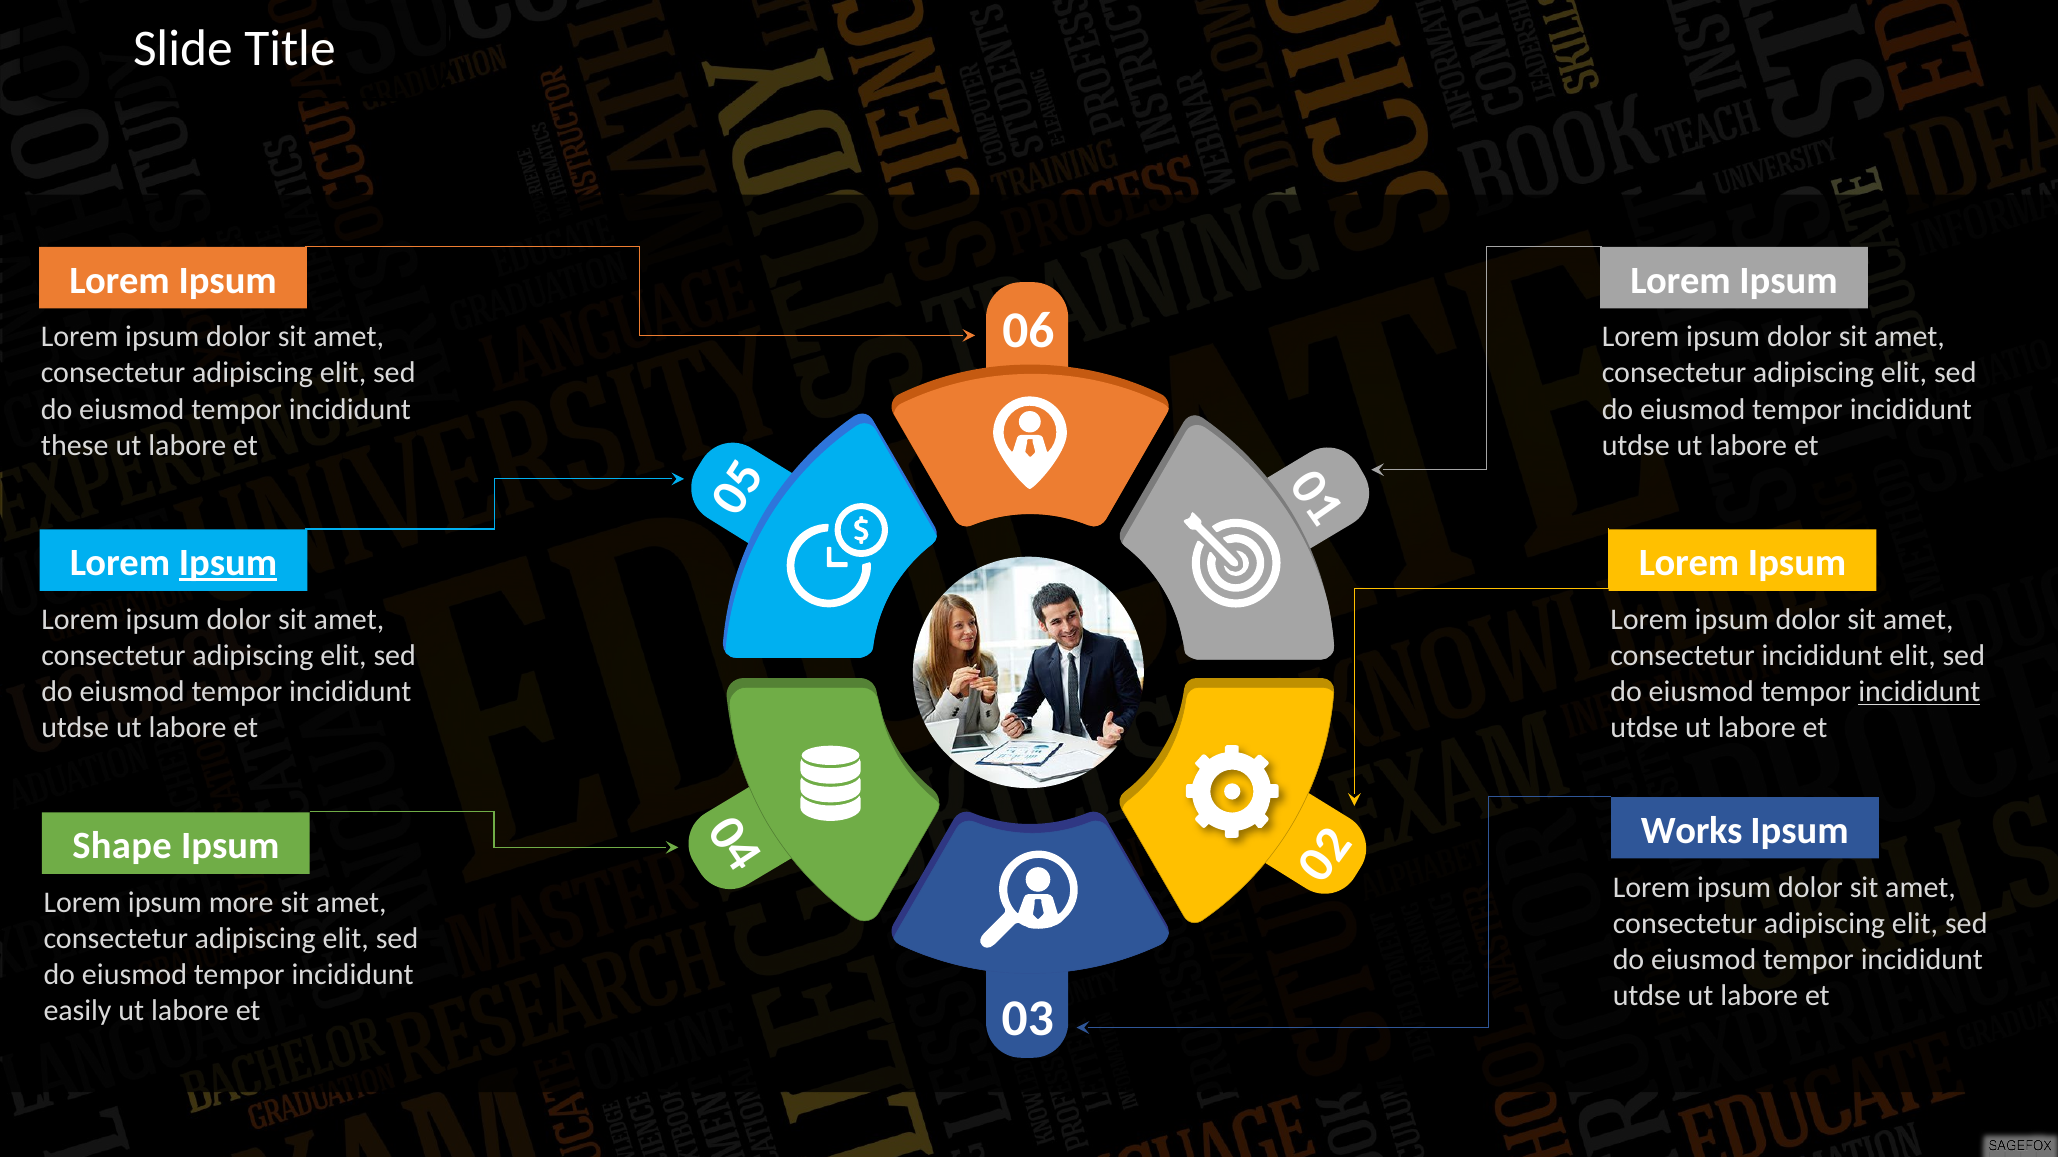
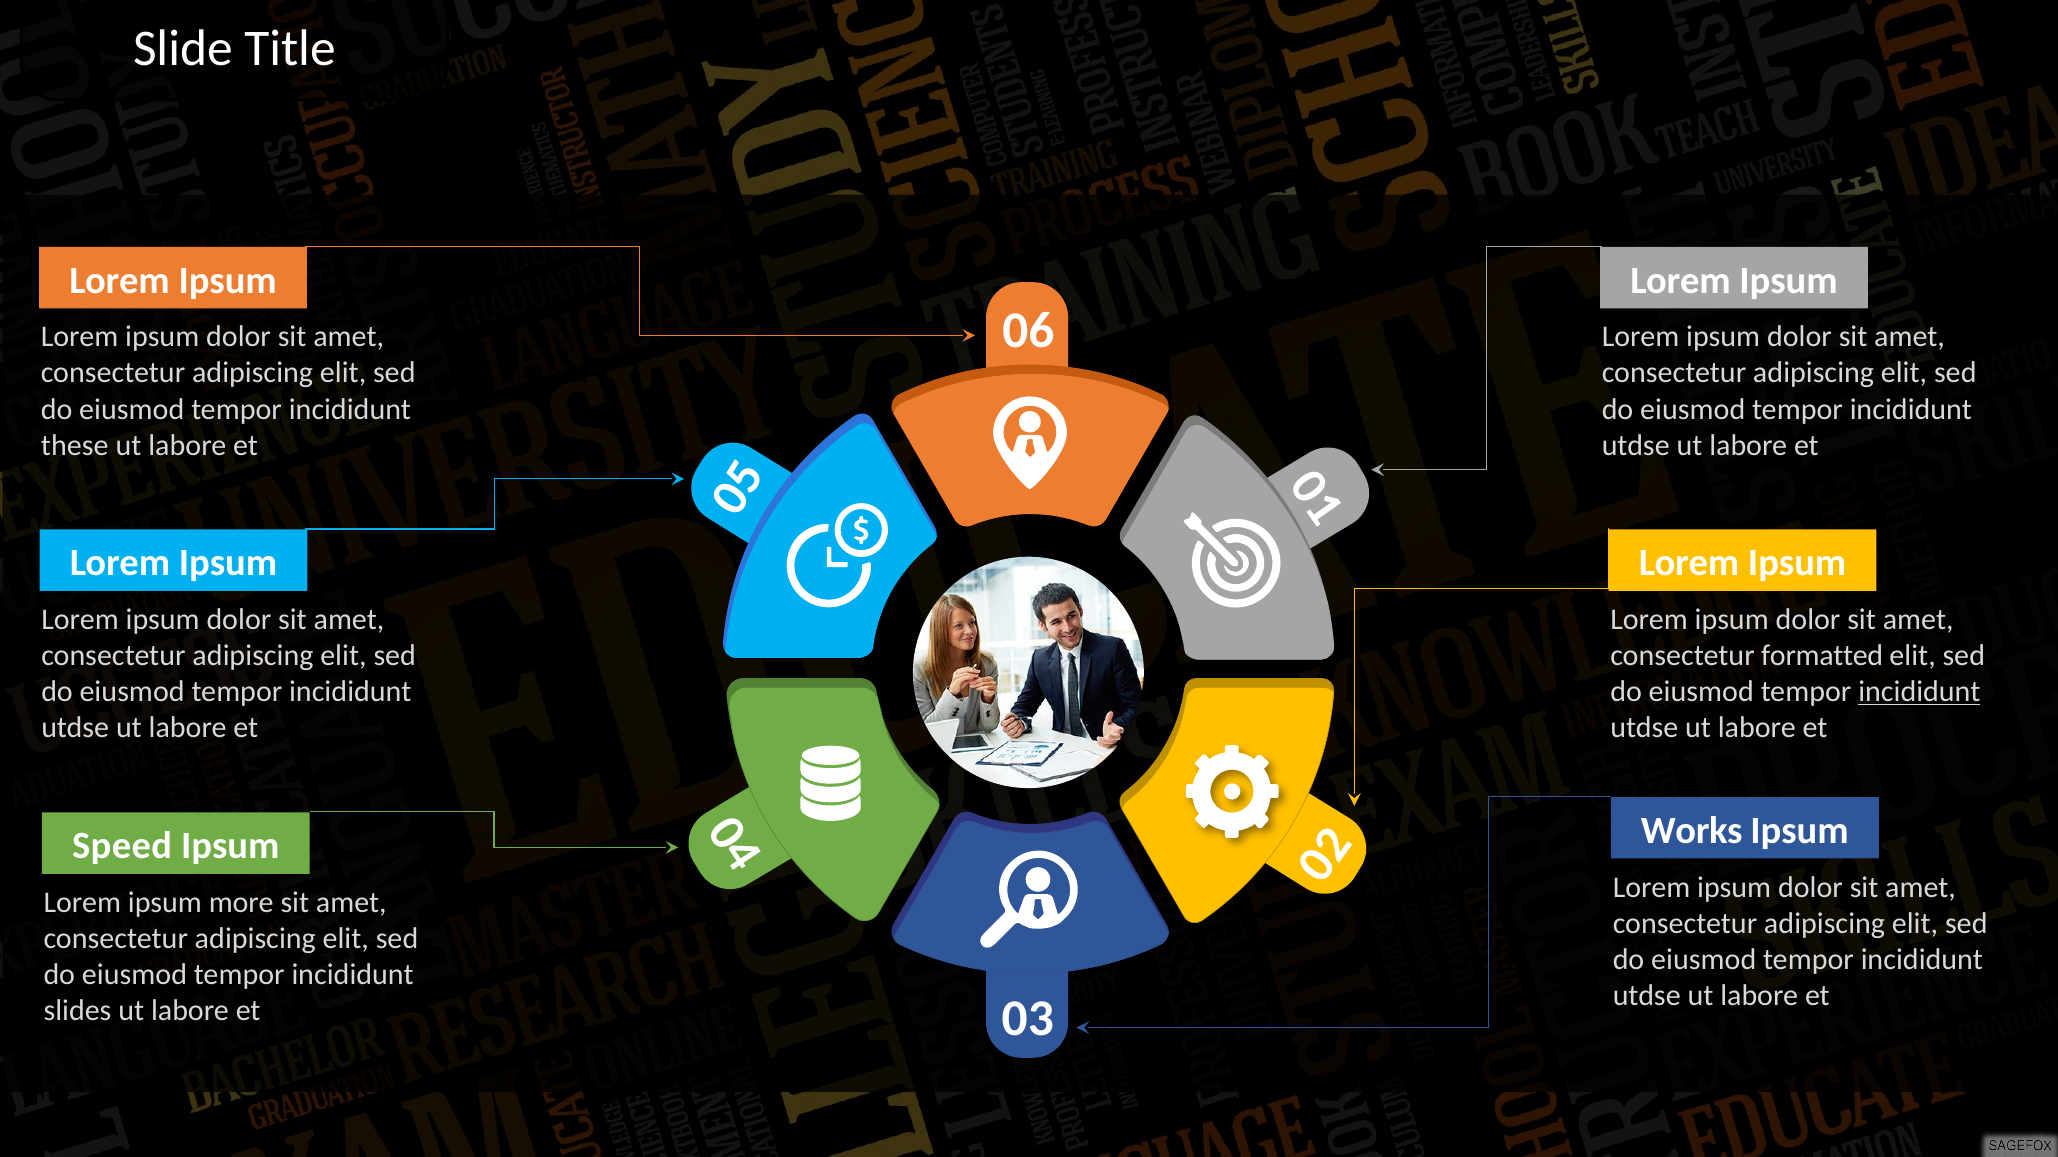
Ipsum at (228, 563) underline: present -> none
consectetur incididunt: incididunt -> formatted
Shape: Shape -> Speed
easily: easily -> slides
